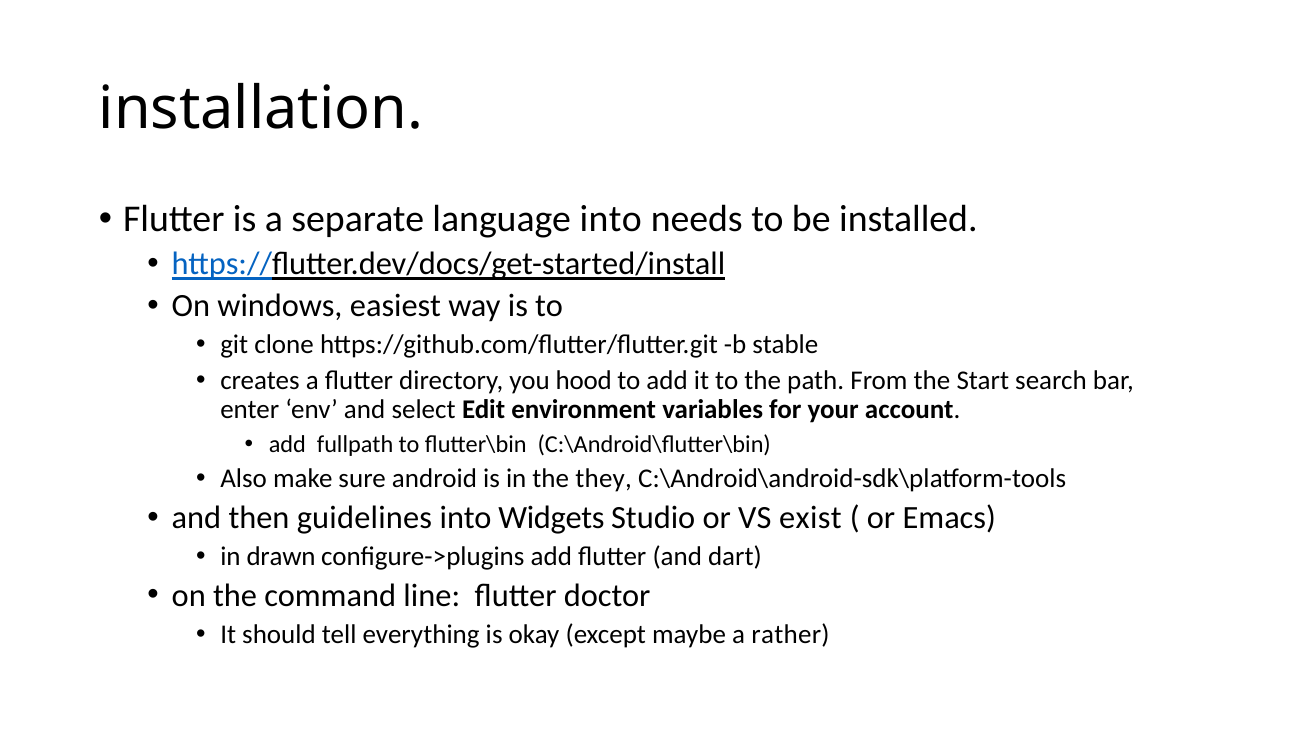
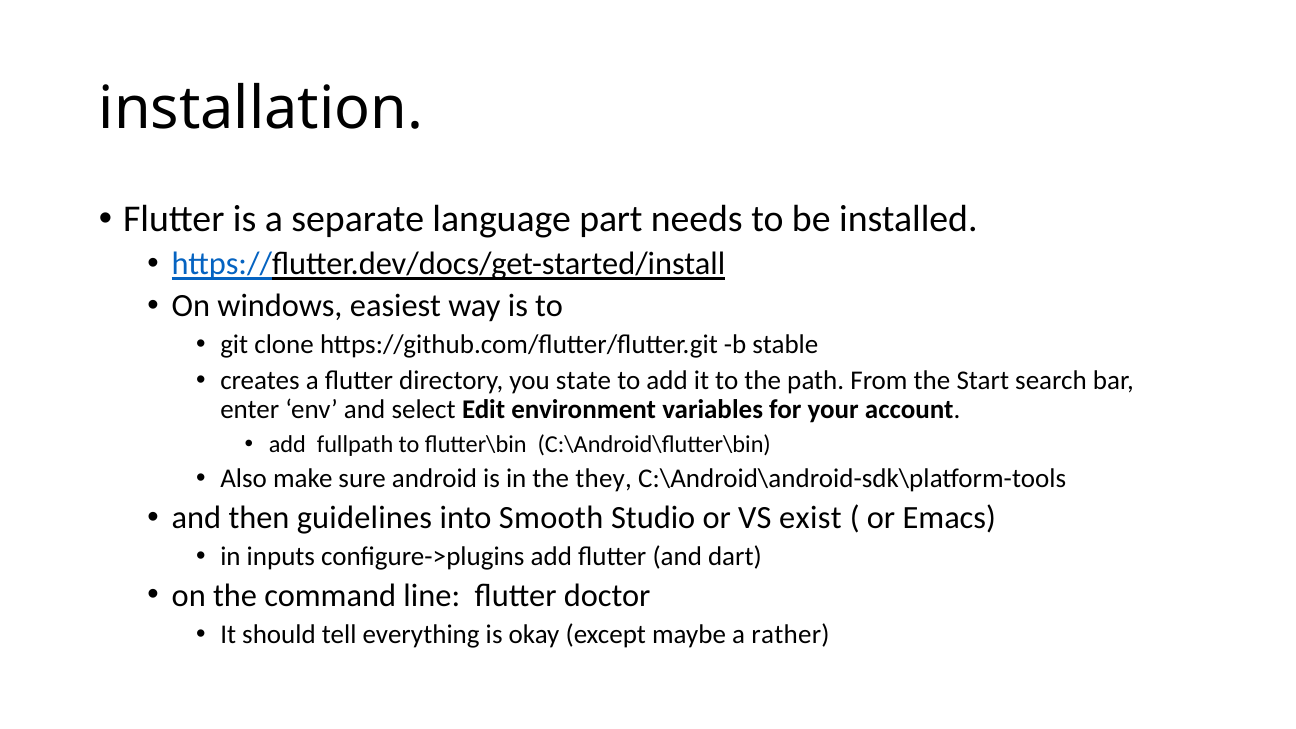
language into: into -> part
hood: hood -> state
Widgets: Widgets -> Smooth
drawn: drawn -> inputs
